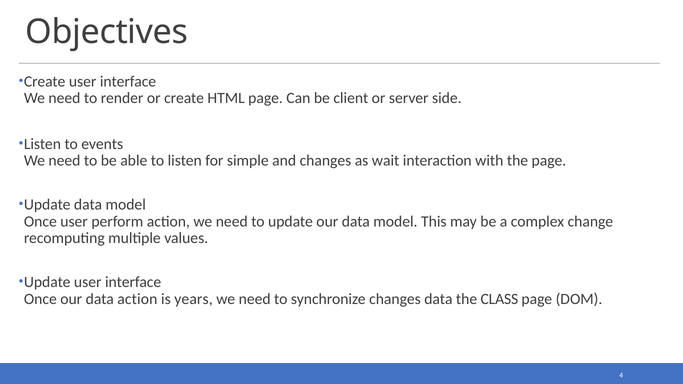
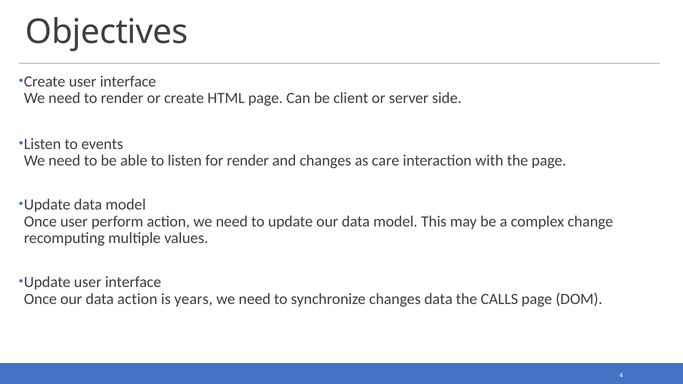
for simple: simple -> render
wait: wait -> care
CLASS: CLASS -> CALLS
